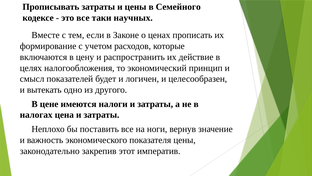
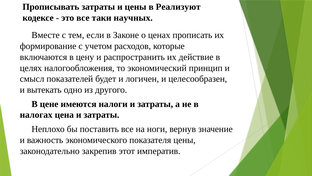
Семейного: Семейного -> Реализуют
